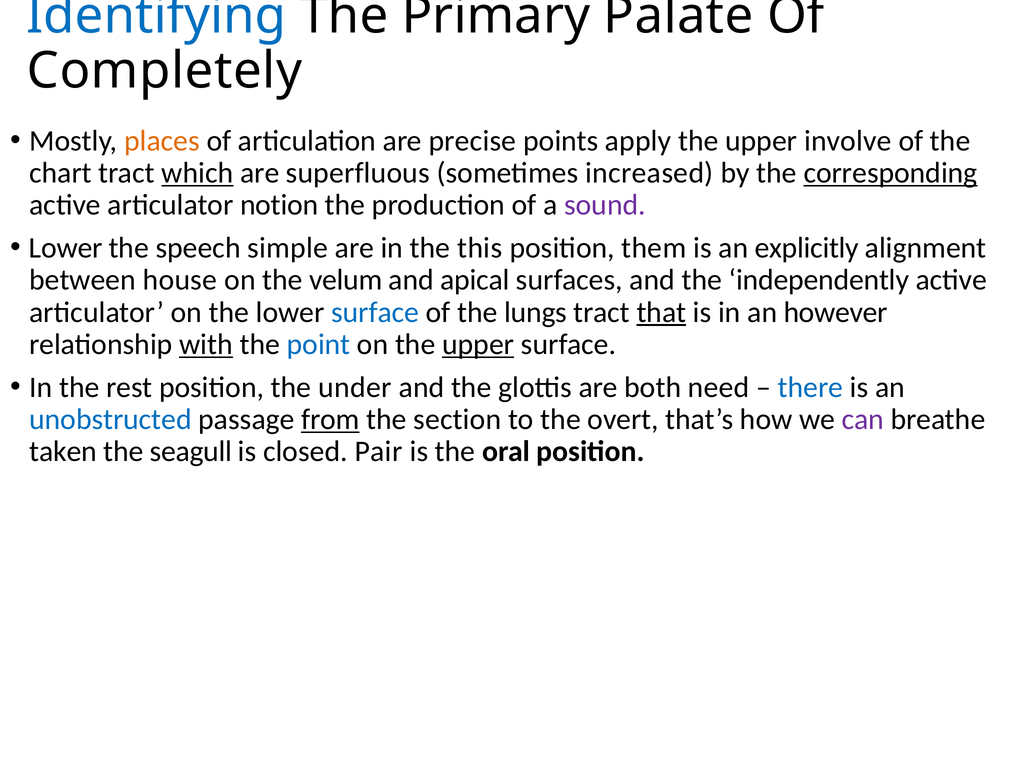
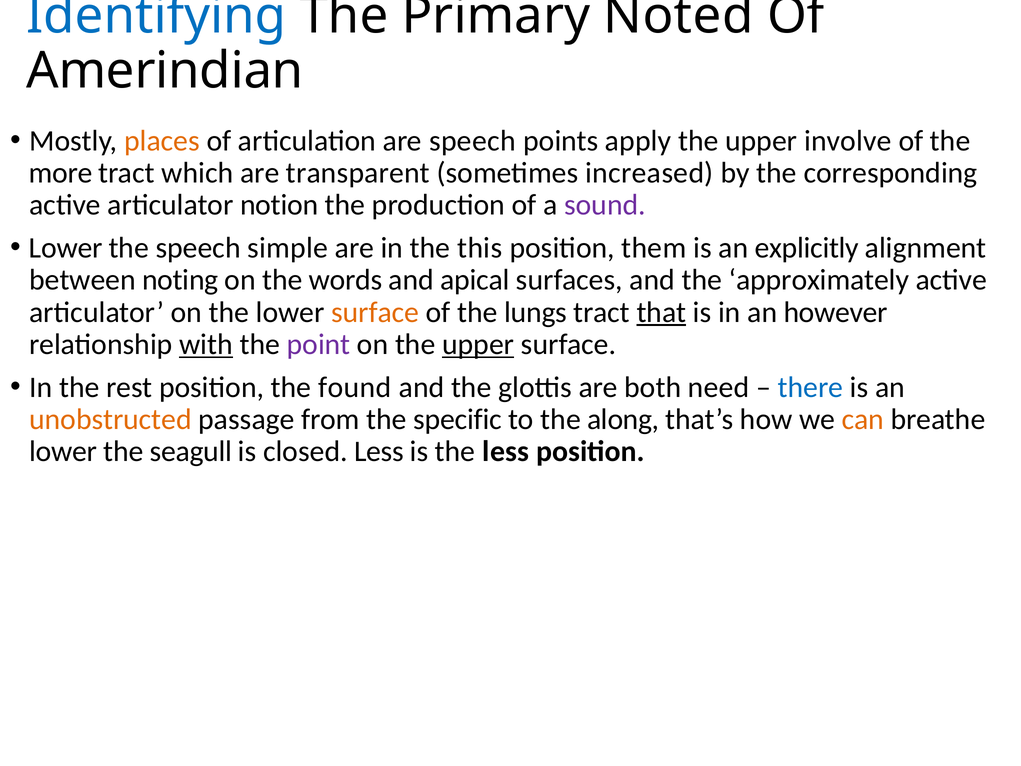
Palate: Palate -> Noted
Completely: Completely -> Amerindian
are precise: precise -> speech
chart: chart -> more
which underline: present -> none
superfluous: superfluous -> transparent
corresponding underline: present -> none
house: house -> noting
velum: velum -> words
independently: independently -> approximately
surface at (375, 312) colour: blue -> orange
point colour: blue -> purple
under: under -> found
unobstructed colour: blue -> orange
from underline: present -> none
section: section -> specific
overt: overt -> along
can colour: purple -> orange
taken at (63, 451): taken -> lower
closed Pair: Pair -> Less
the oral: oral -> less
